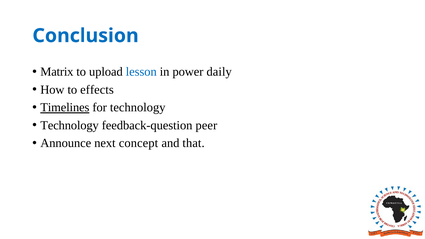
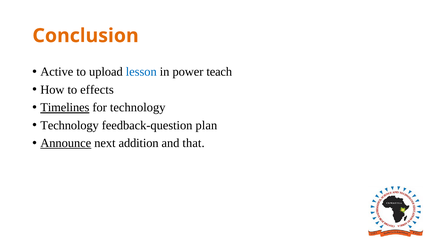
Conclusion colour: blue -> orange
Matrix: Matrix -> Active
daily: daily -> teach
peer: peer -> plan
Announce underline: none -> present
concept: concept -> addition
